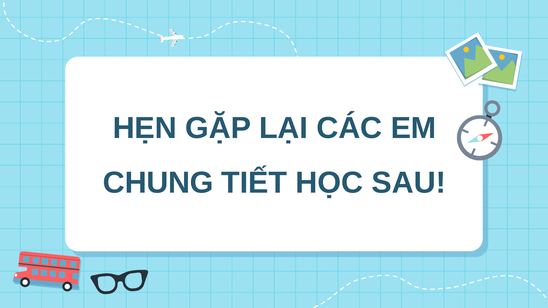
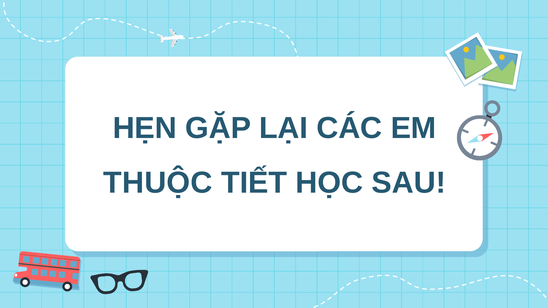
CHUNG: CHUNG -> THUỘC
